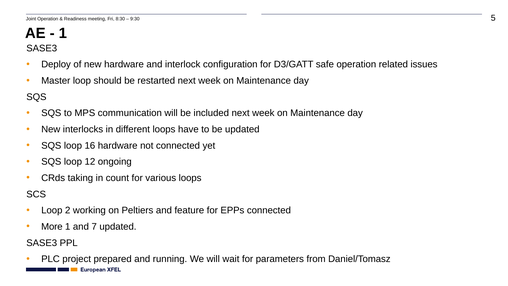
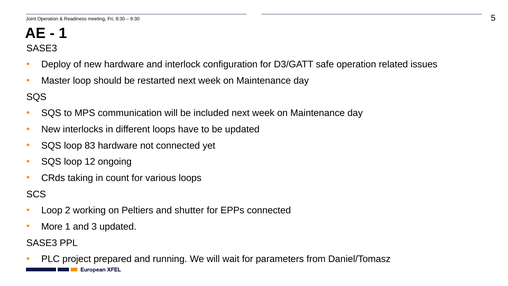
16: 16 -> 83
feature: feature -> shutter
7: 7 -> 3
